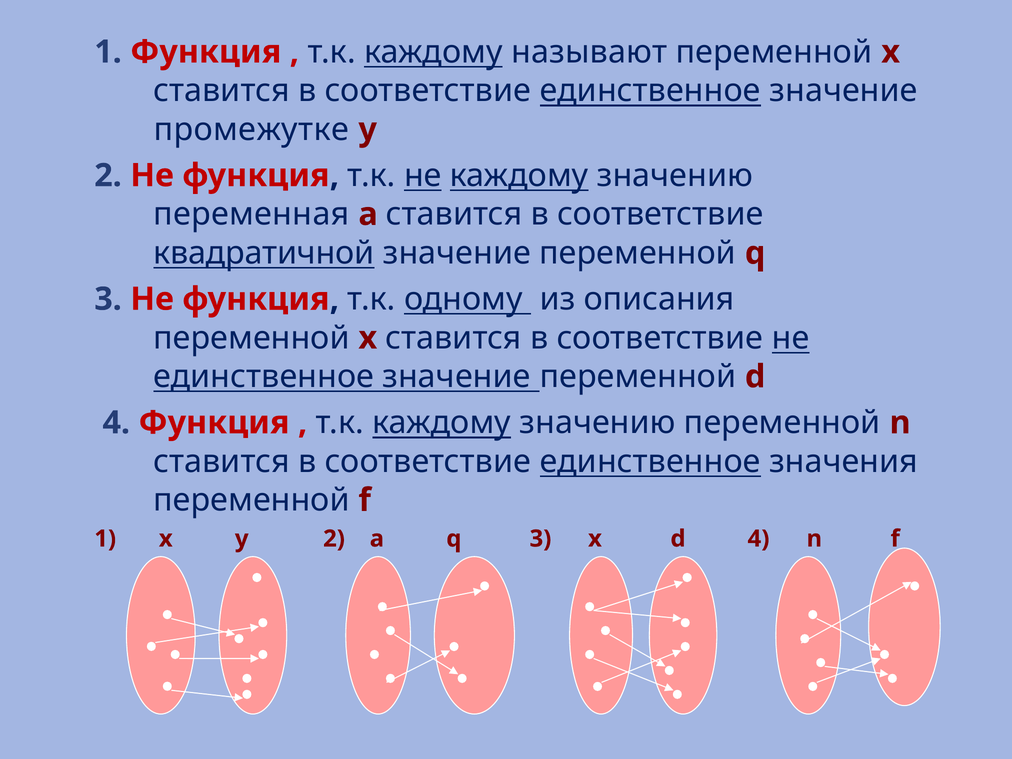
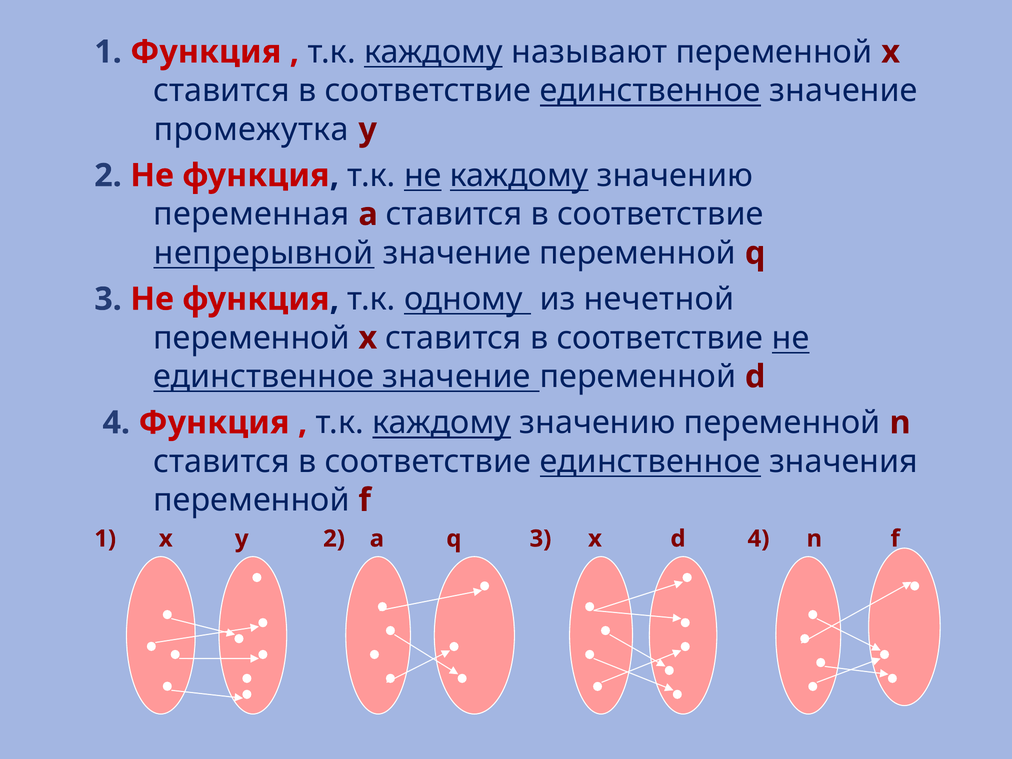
промежутке: промежутке -> промежутка
квадратичной: квадратичной -> непрерывной
описания: описания -> нечетной
